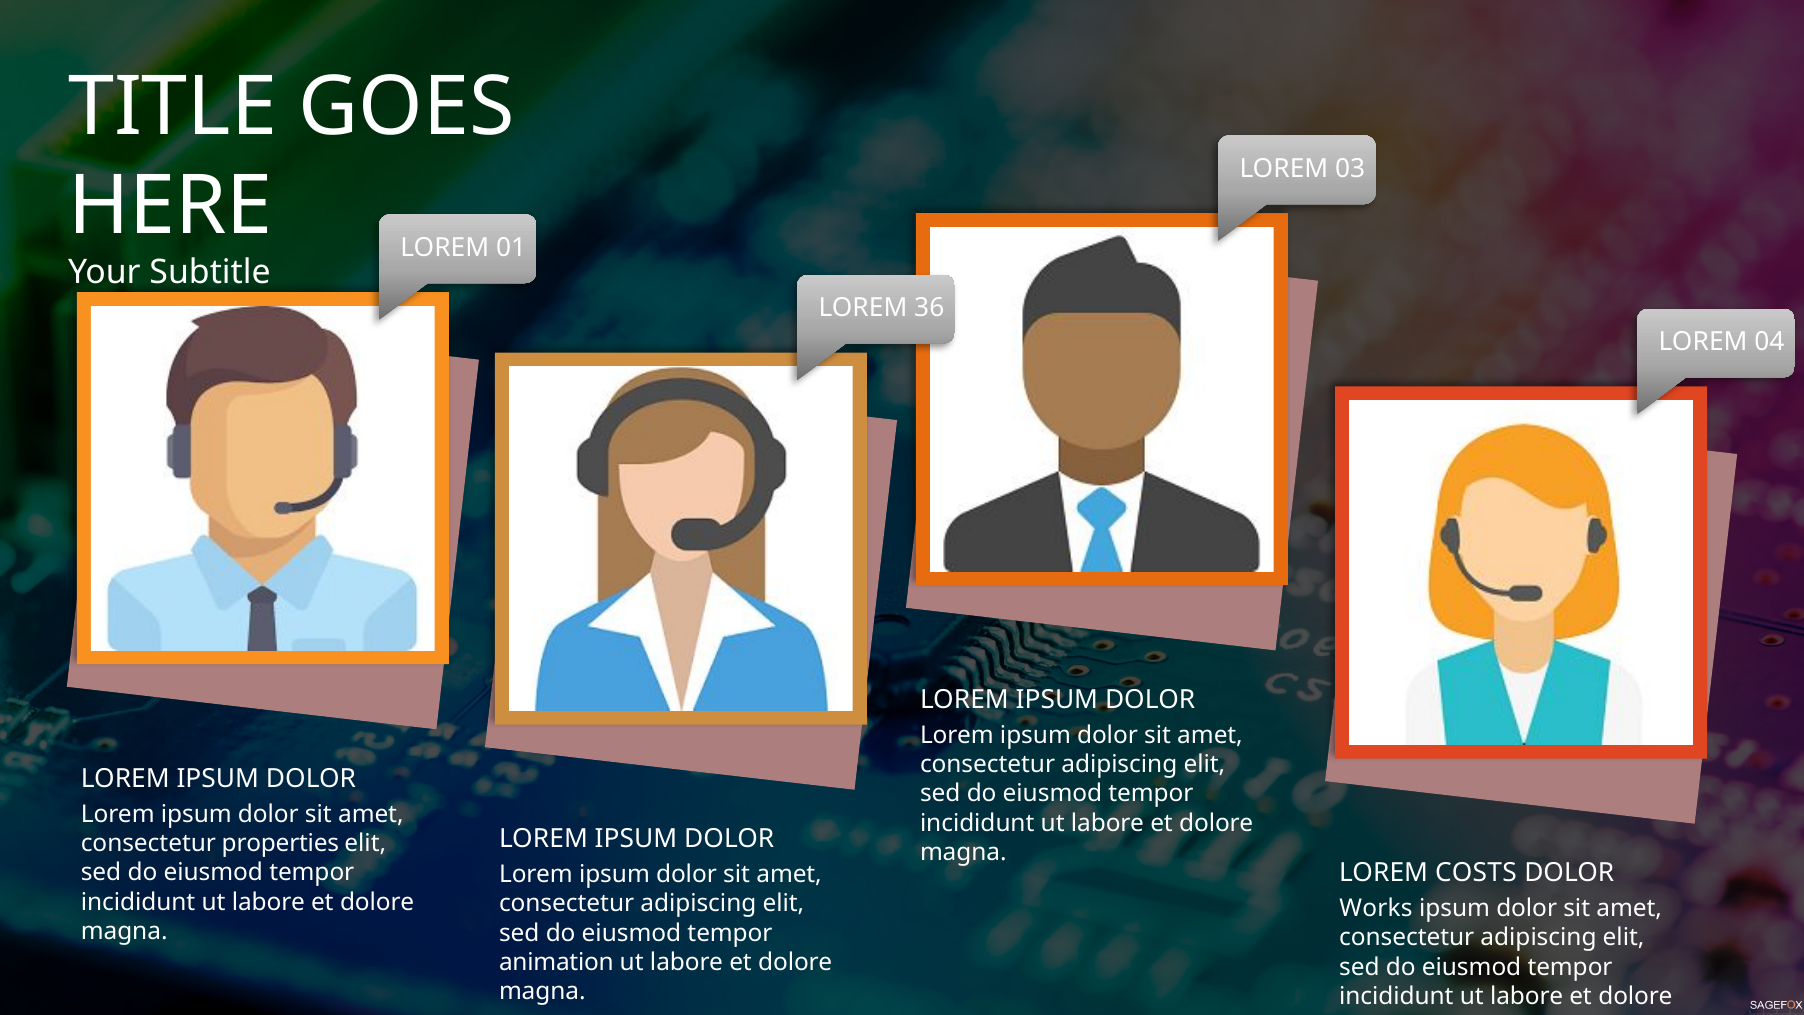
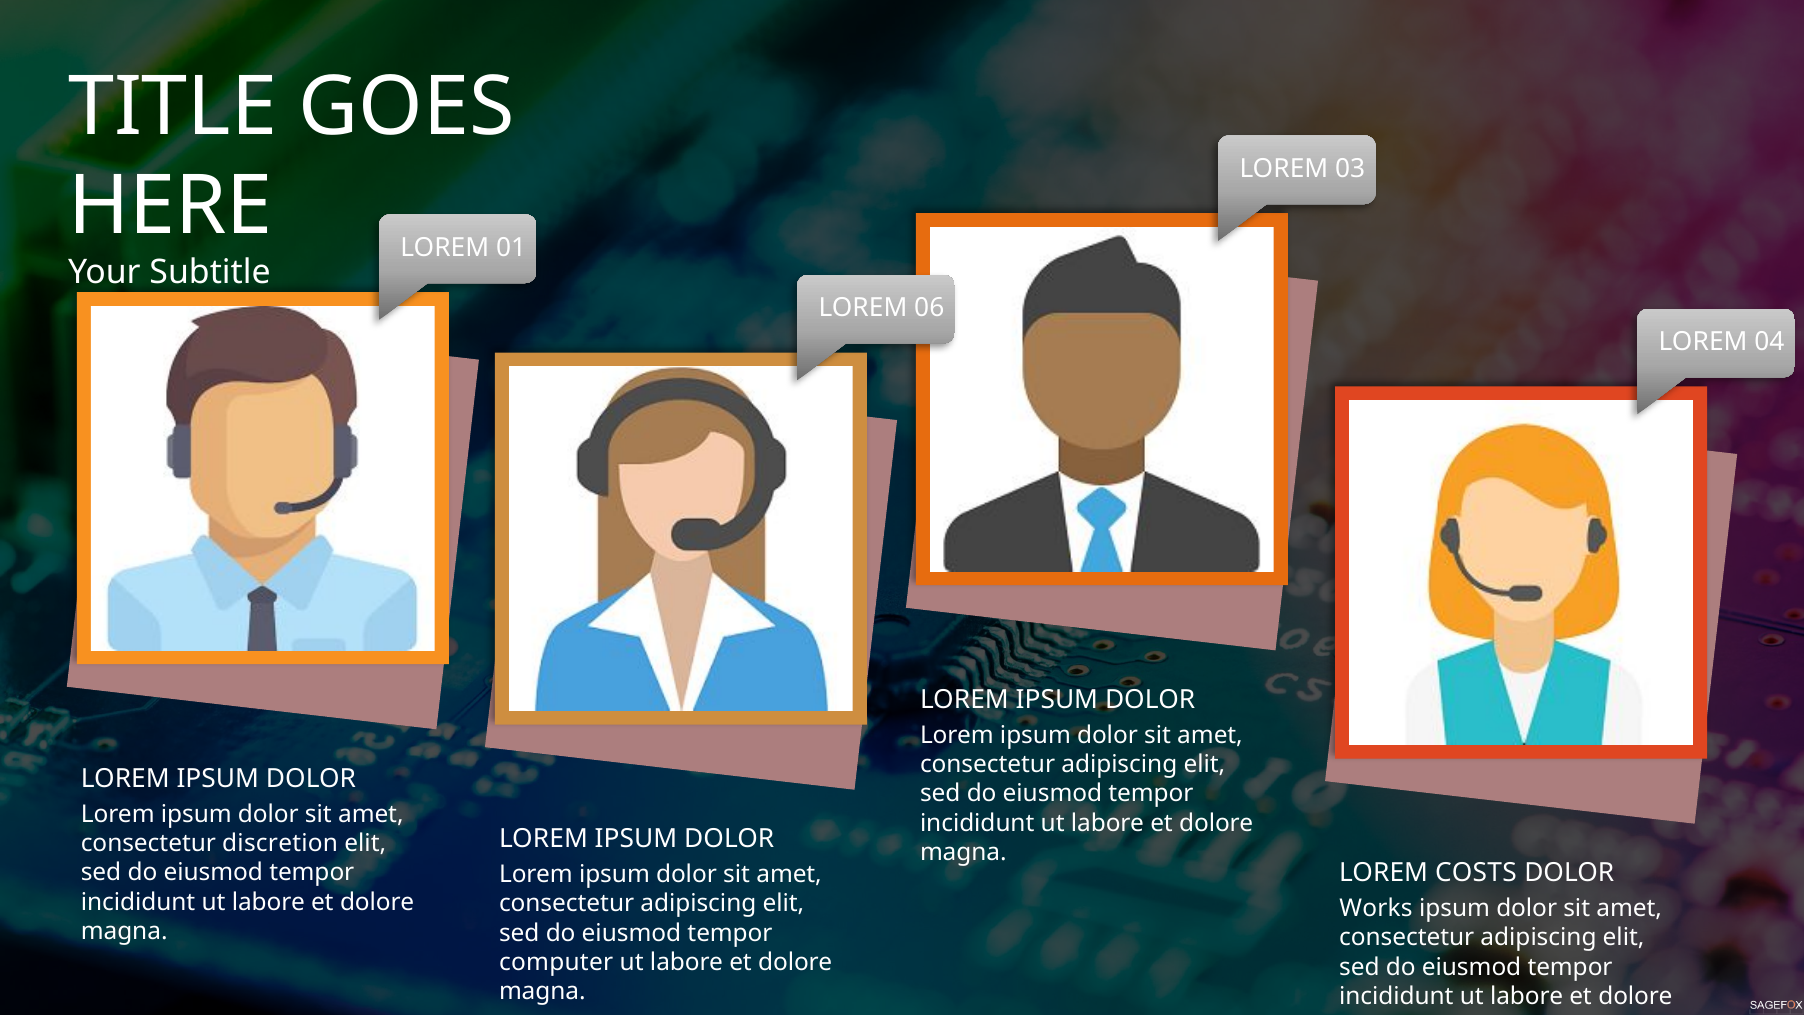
36: 36 -> 06
properties: properties -> discretion
animation: animation -> computer
